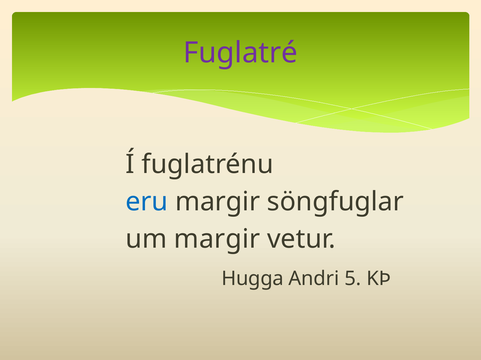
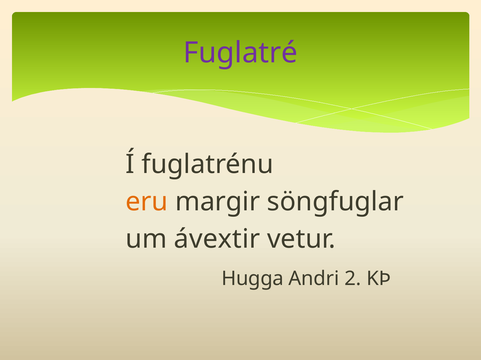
eru colour: blue -> orange
um margir: margir -> ávextir
5: 5 -> 2
